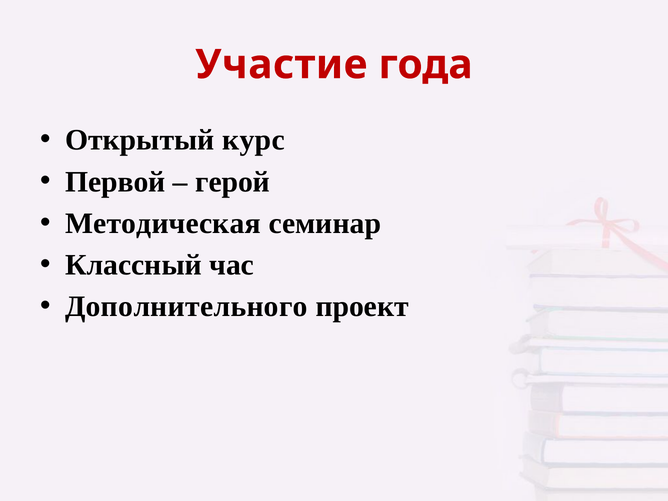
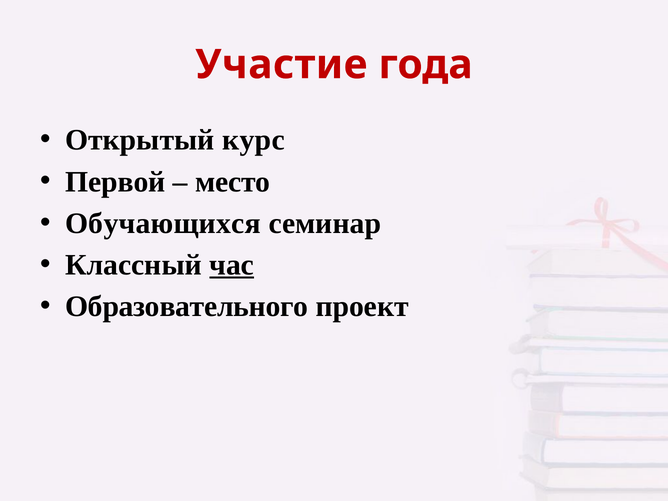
герой: герой -> место
Методическая: Методическая -> Обучающихся
час underline: none -> present
Дополнительного: Дополнительного -> Образовательного
